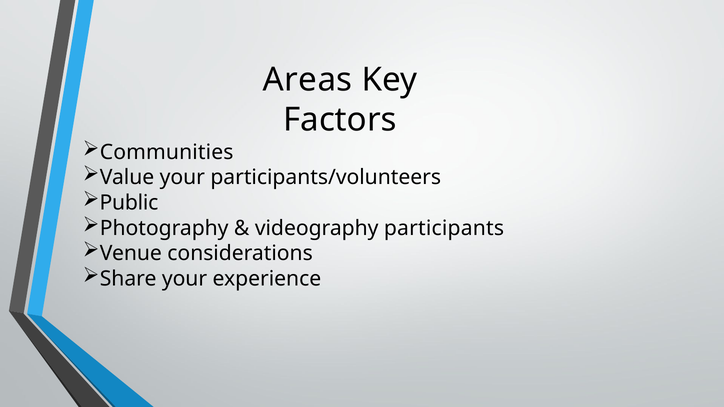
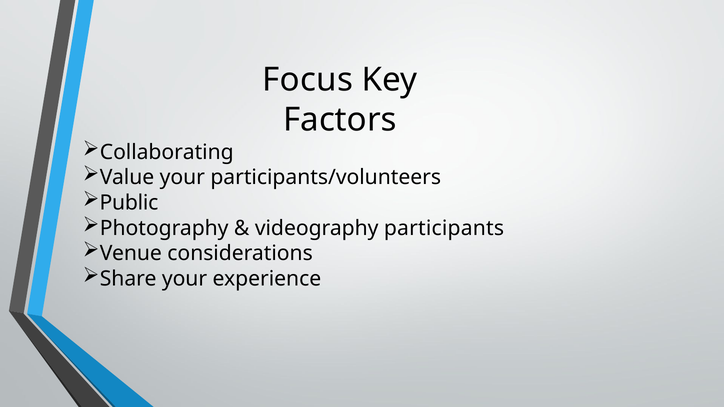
Areas: Areas -> Focus
Communities: Communities -> Collaborating
